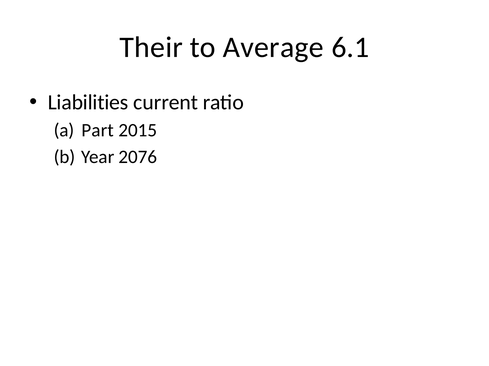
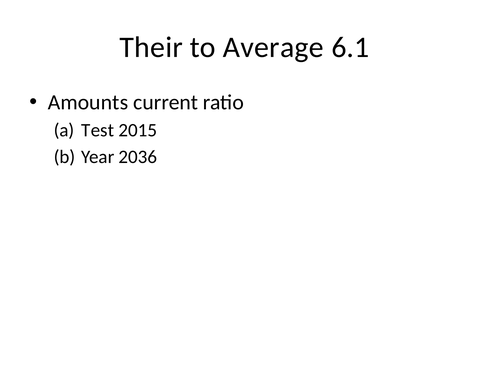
Liabilities: Liabilities -> Amounts
Part: Part -> Test
2076: 2076 -> 2036
